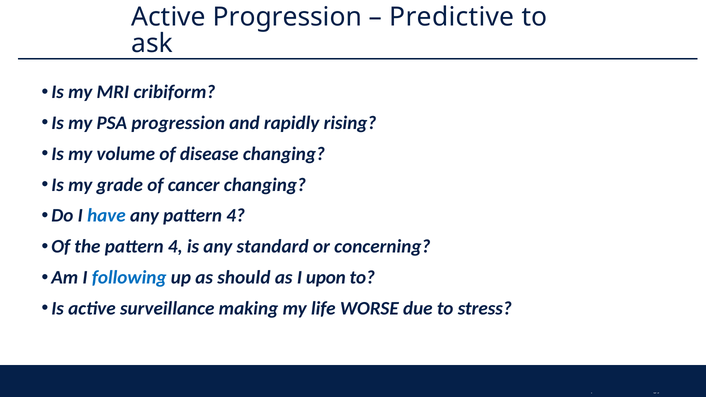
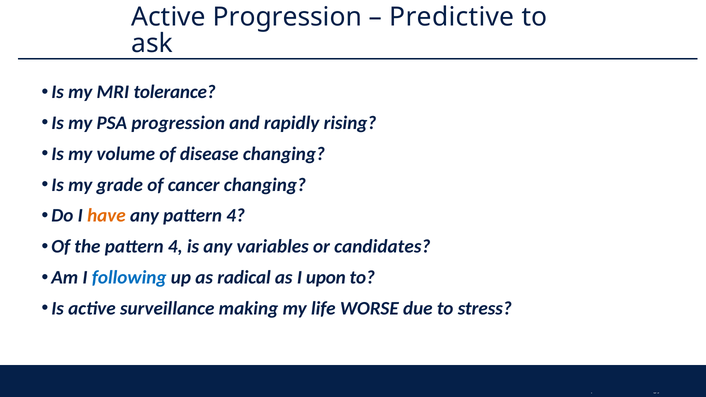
cribiform: cribiform -> tolerance
have colour: blue -> orange
standard: standard -> variables
concerning: concerning -> candidates
should: should -> radical
